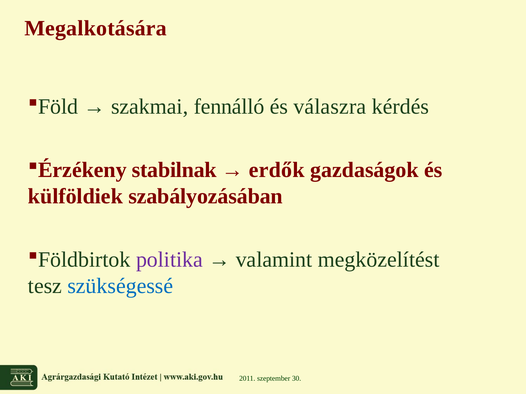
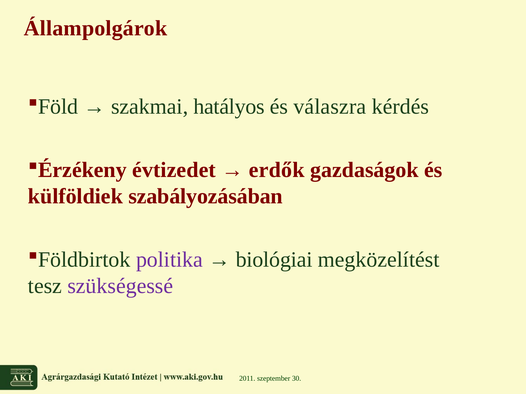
Megalkotására: Megalkotására -> Állampolgárok
fennálló: fennálló -> hatályos
stabilnak: stabilnak -> évtizedet
valamint: valamint -> biológiai
szükségessé colour: blue -> purple
